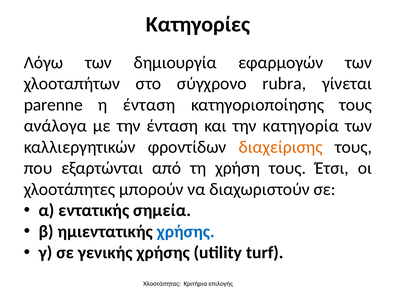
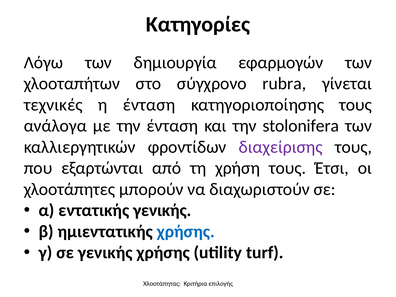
parenne: parenne -> τεχνικές
κατηγορία: κατηγορία -> stolonifera
διαχείρισης colour: orange -> purple
εντατικής σημεία: σημεία -> γενικής
